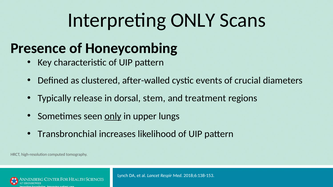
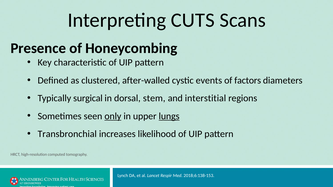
Interpreting ONLY: ONLY -> CUTS
crucial: crucial -> factors
release: release -> surgical
treatment: treatment -> interstitial
lungs underline: none -> present
